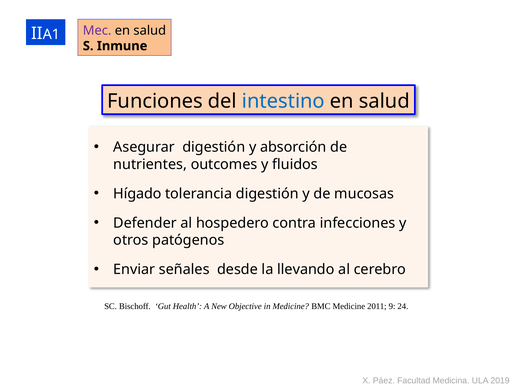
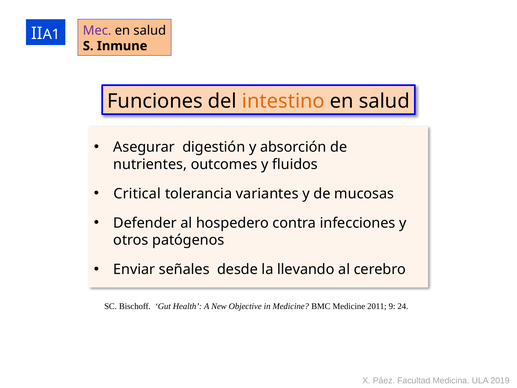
intestino colour: blue -> orange
Hígado: Hígado -> Critical
tolerancia digestión: digestión -> variantes
